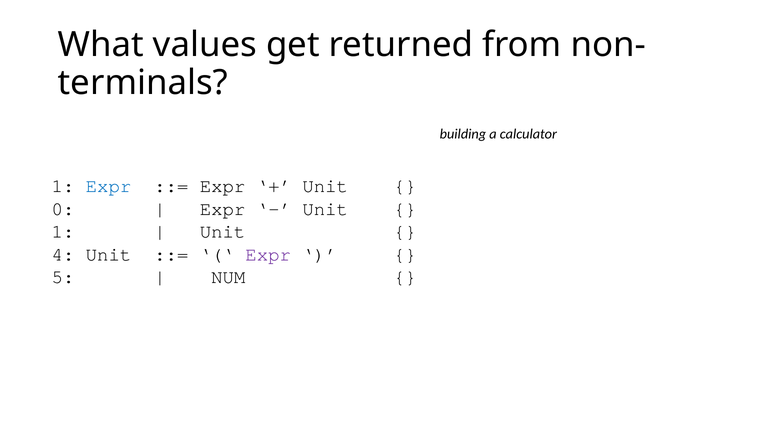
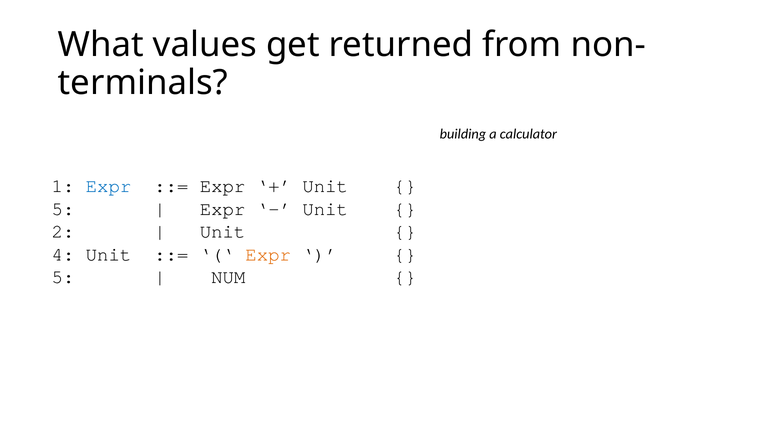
0 at (63, 209): 0 -> 5
1 at (63, 232): 1 -> 2
Expr at (268, 255) colour: purple -> orange
